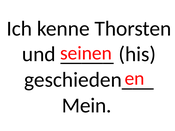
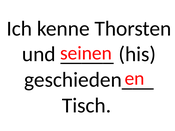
Mein: Mein -> Tisch
